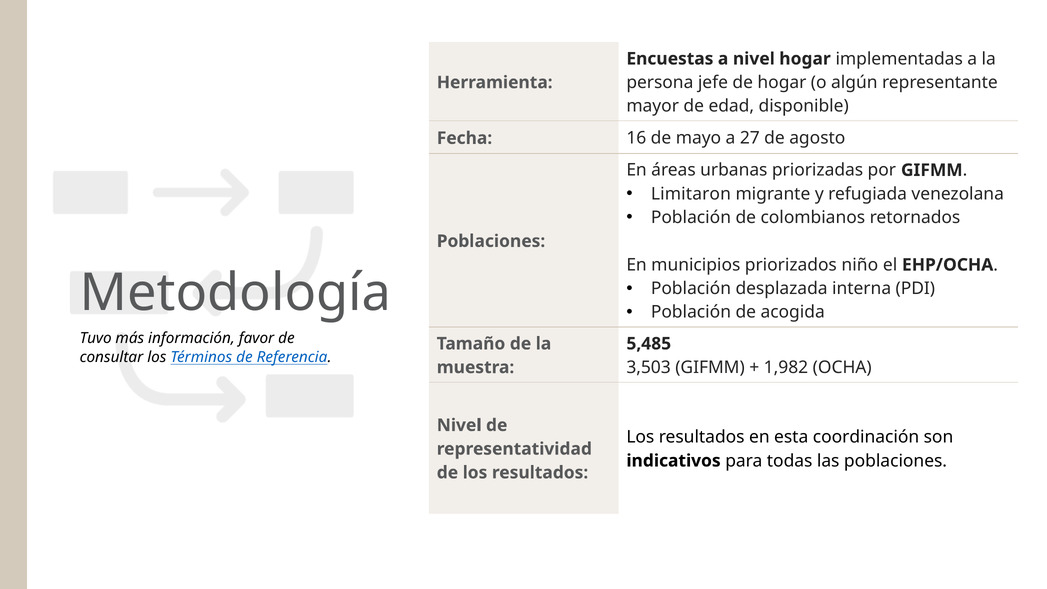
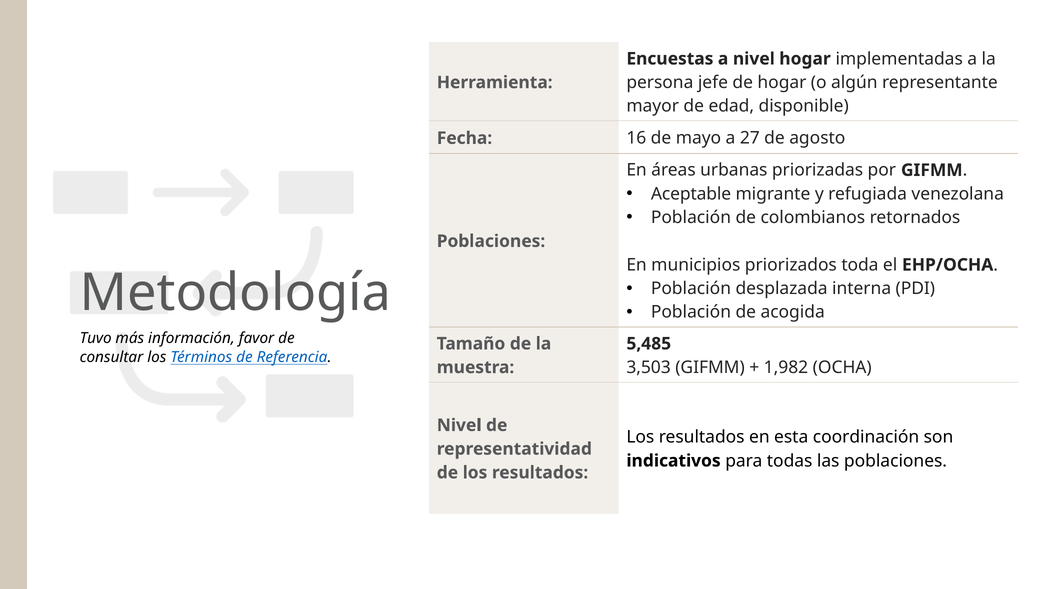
Limitaron: Limitaron -> Aceptable
niño: niño -> toda
